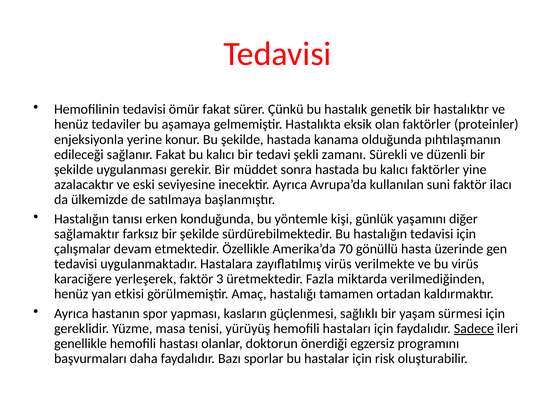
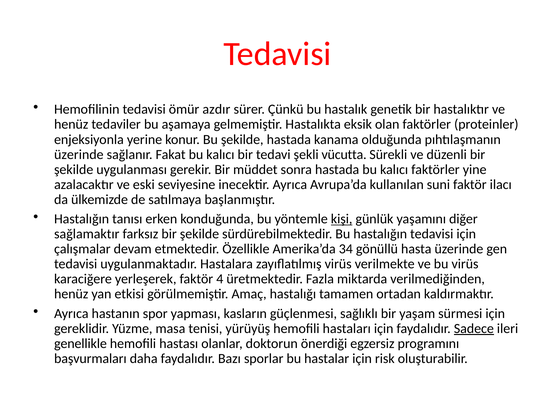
ömür fakat: fakat -> azdır
edileceği at (79, 154): edileceği -> üzerinde
zamanı: zamanı -> vücutta
kişi underline: none -> present
70: 70 -> 34
3: 3 -> 4
